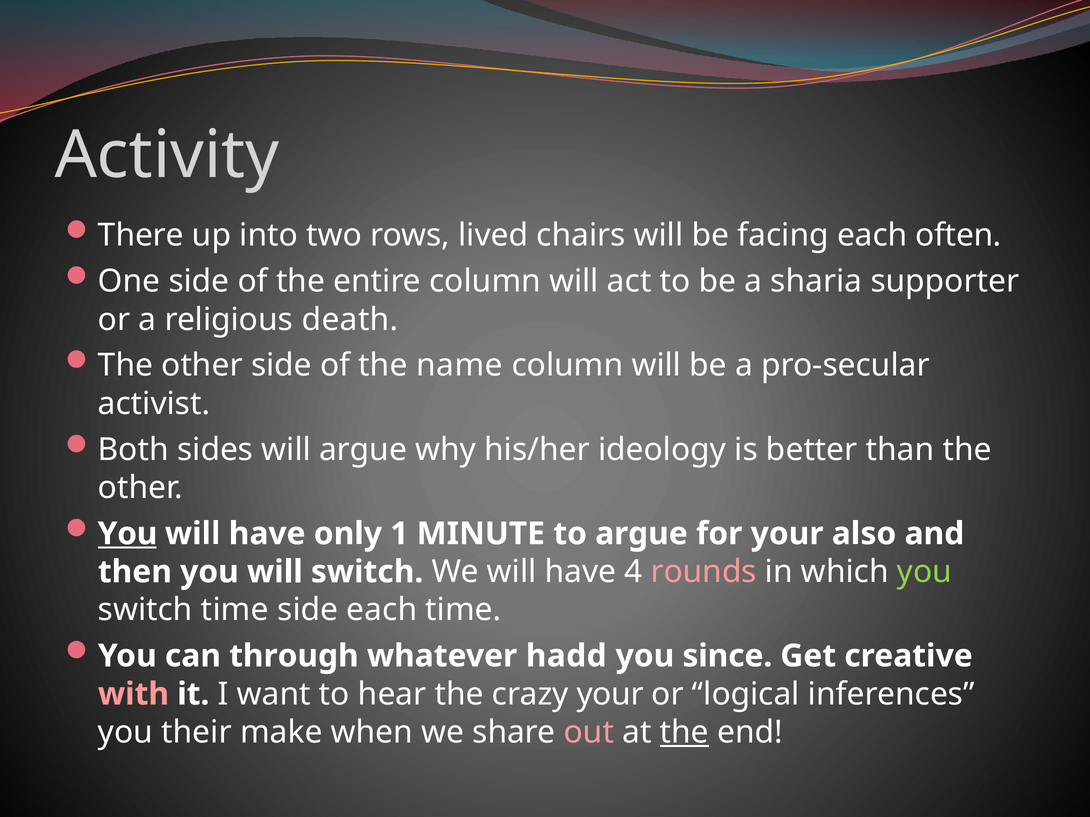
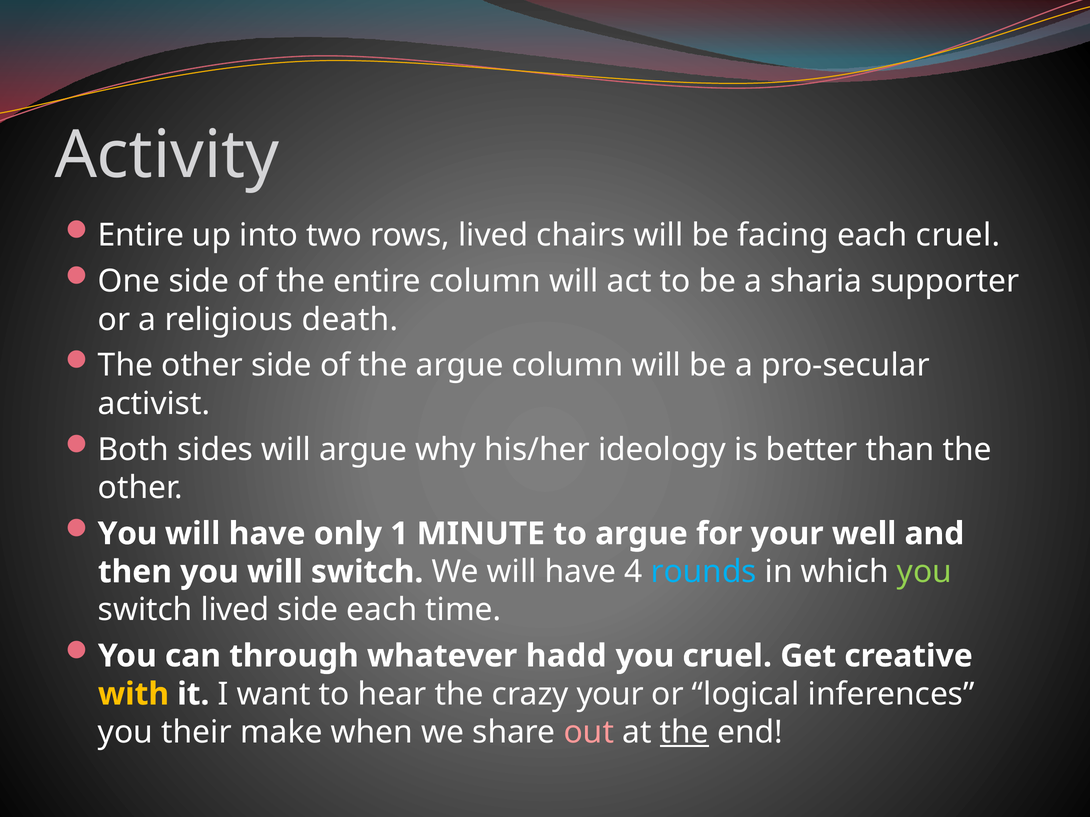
There at (141, 236): There -> Entire
each often: often -> cruel
the name: name -> argue
You at (127, 534) underline: present -> none
also: also -> well
rounds colour: pink -> light blue
switch time: time -> lived
you since: since -> cruel
with colour: pink -> yellow
